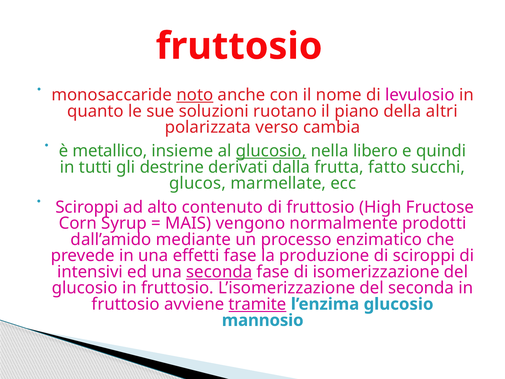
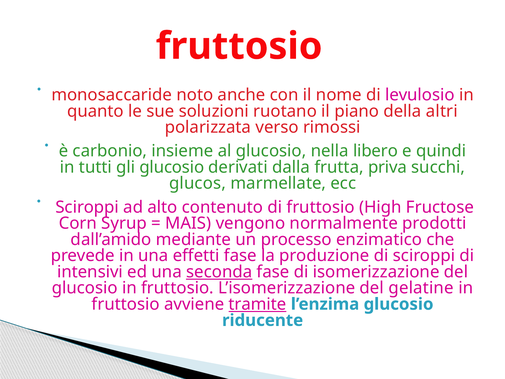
noto underline: present -> none
cambia: cambia -> rimossi
metallico: metallico -> carbonio
glucosio at (271, 151) underline: present -> none
gli destrine: destrine -> glucosio
fatto: fatto -> priva
del seconda: seconda -> gelatine
mannosio: mannosio -> riducente
